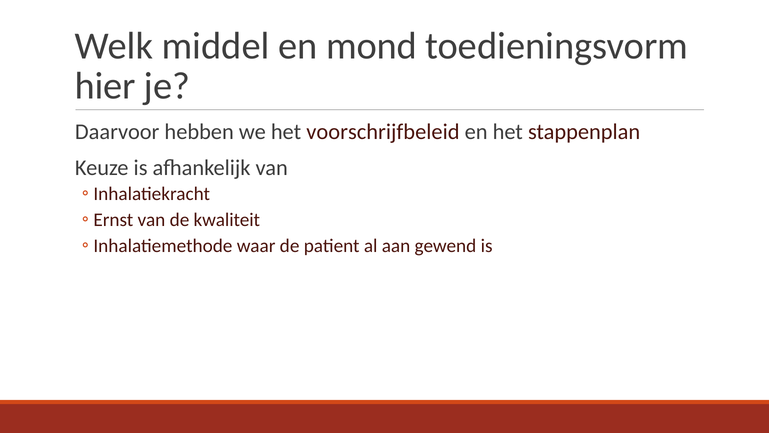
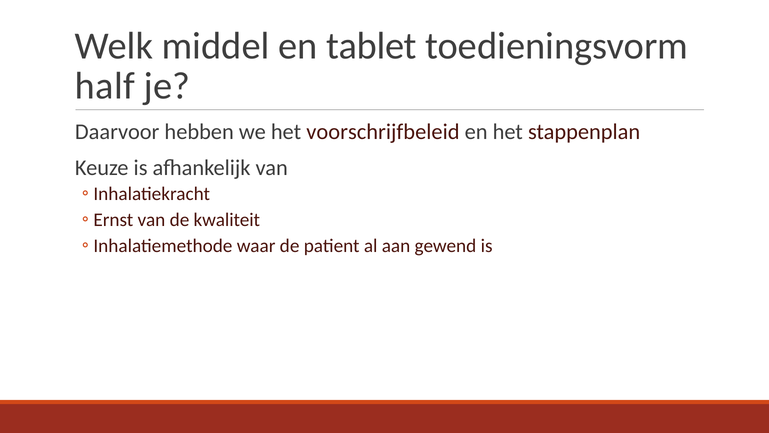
mond: mond -> tablet
hier: hier -> half
